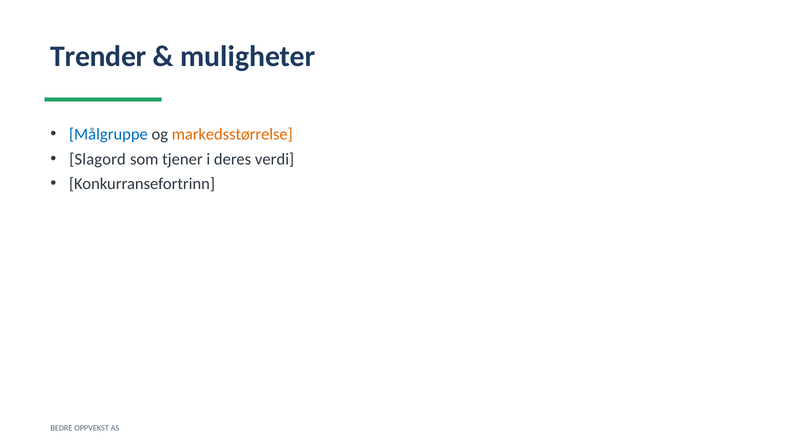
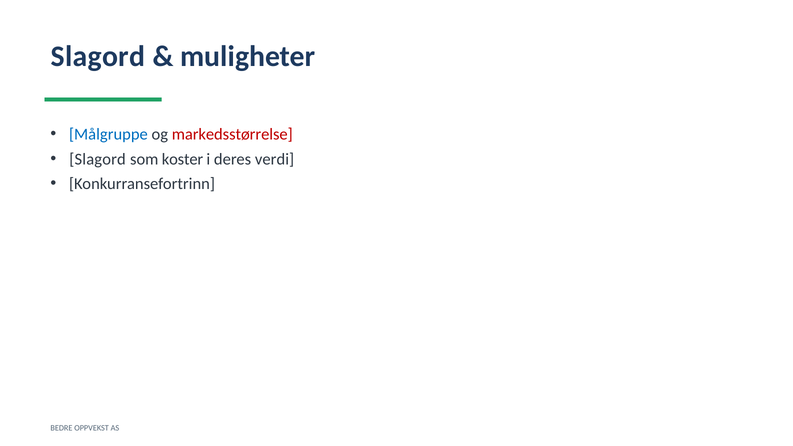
Trender at (98, 57): Trender -> Slagord
markedsstørrelse colour: orange -> red
tjener: tjener -> koster
